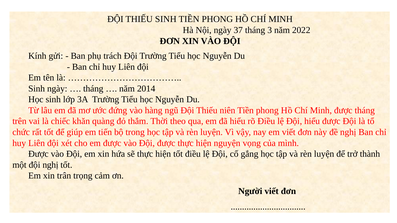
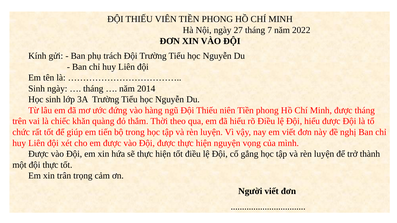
THIẾU SINH: SINH -> VIÊN
37: 37 -> 27
3: 3 -> 7
đội nghị: nghị -> thực
